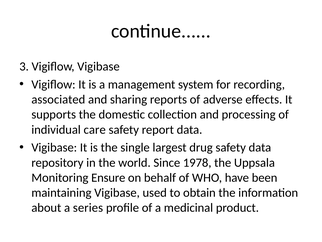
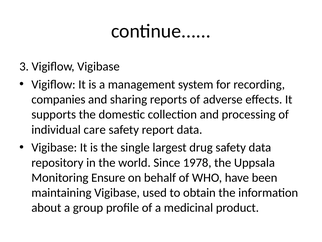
associated: associated -> companies
series: series -> group
